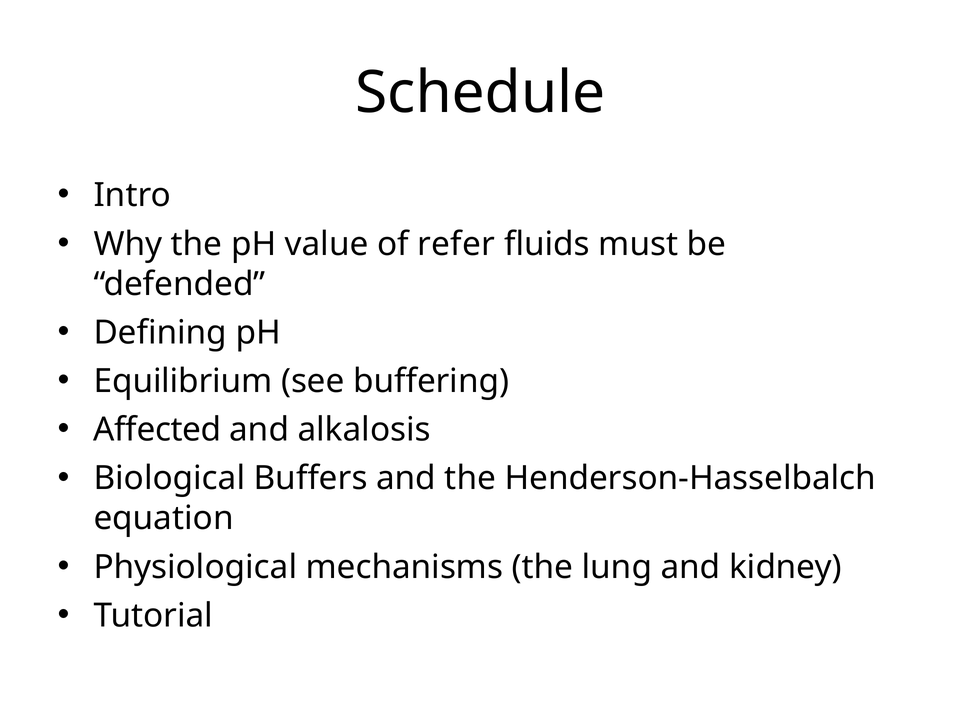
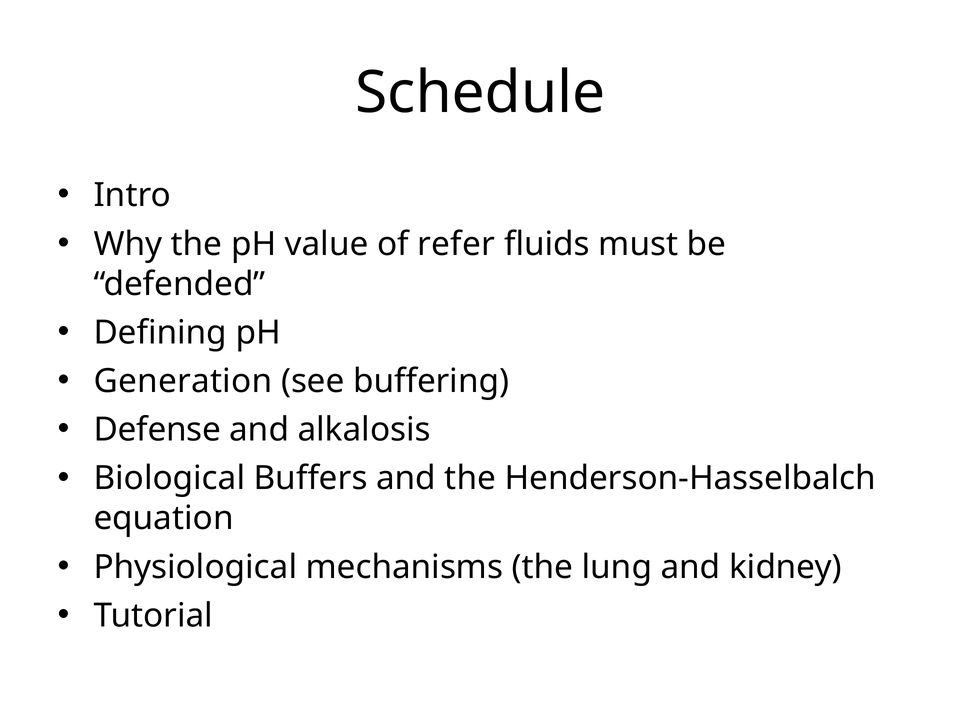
Equilibrium: Equilibrium -> Generation
Affected: Affected -> Defense
